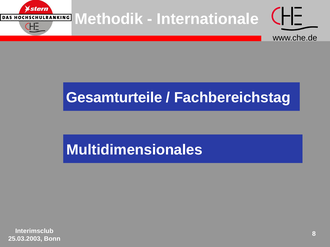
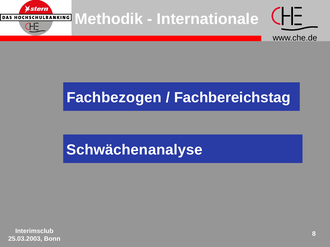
Gesamturteile: Gesamturteile -> Fachbezogen
Multidimensionales: Multidimensionales -> Schwächenanalyse
